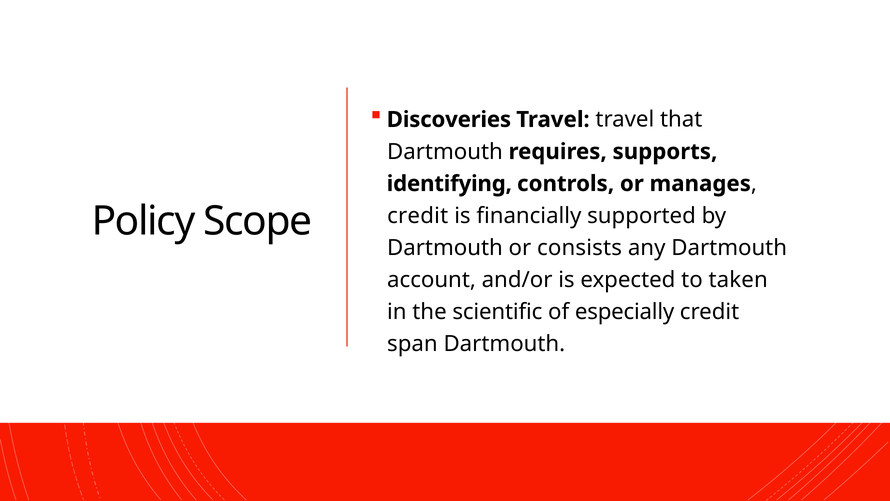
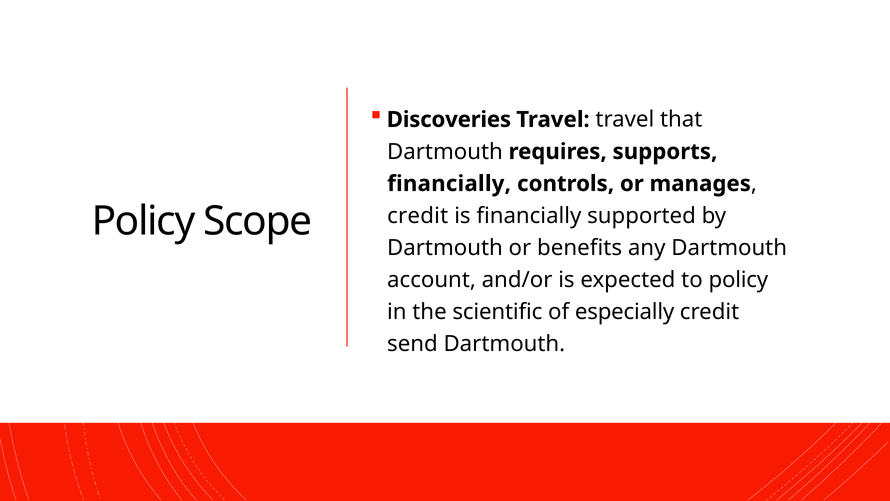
identifying at (449, 184): identifying -> financially
consists: consists -> benefits
to taken: taken -> policy
span: span -> send
